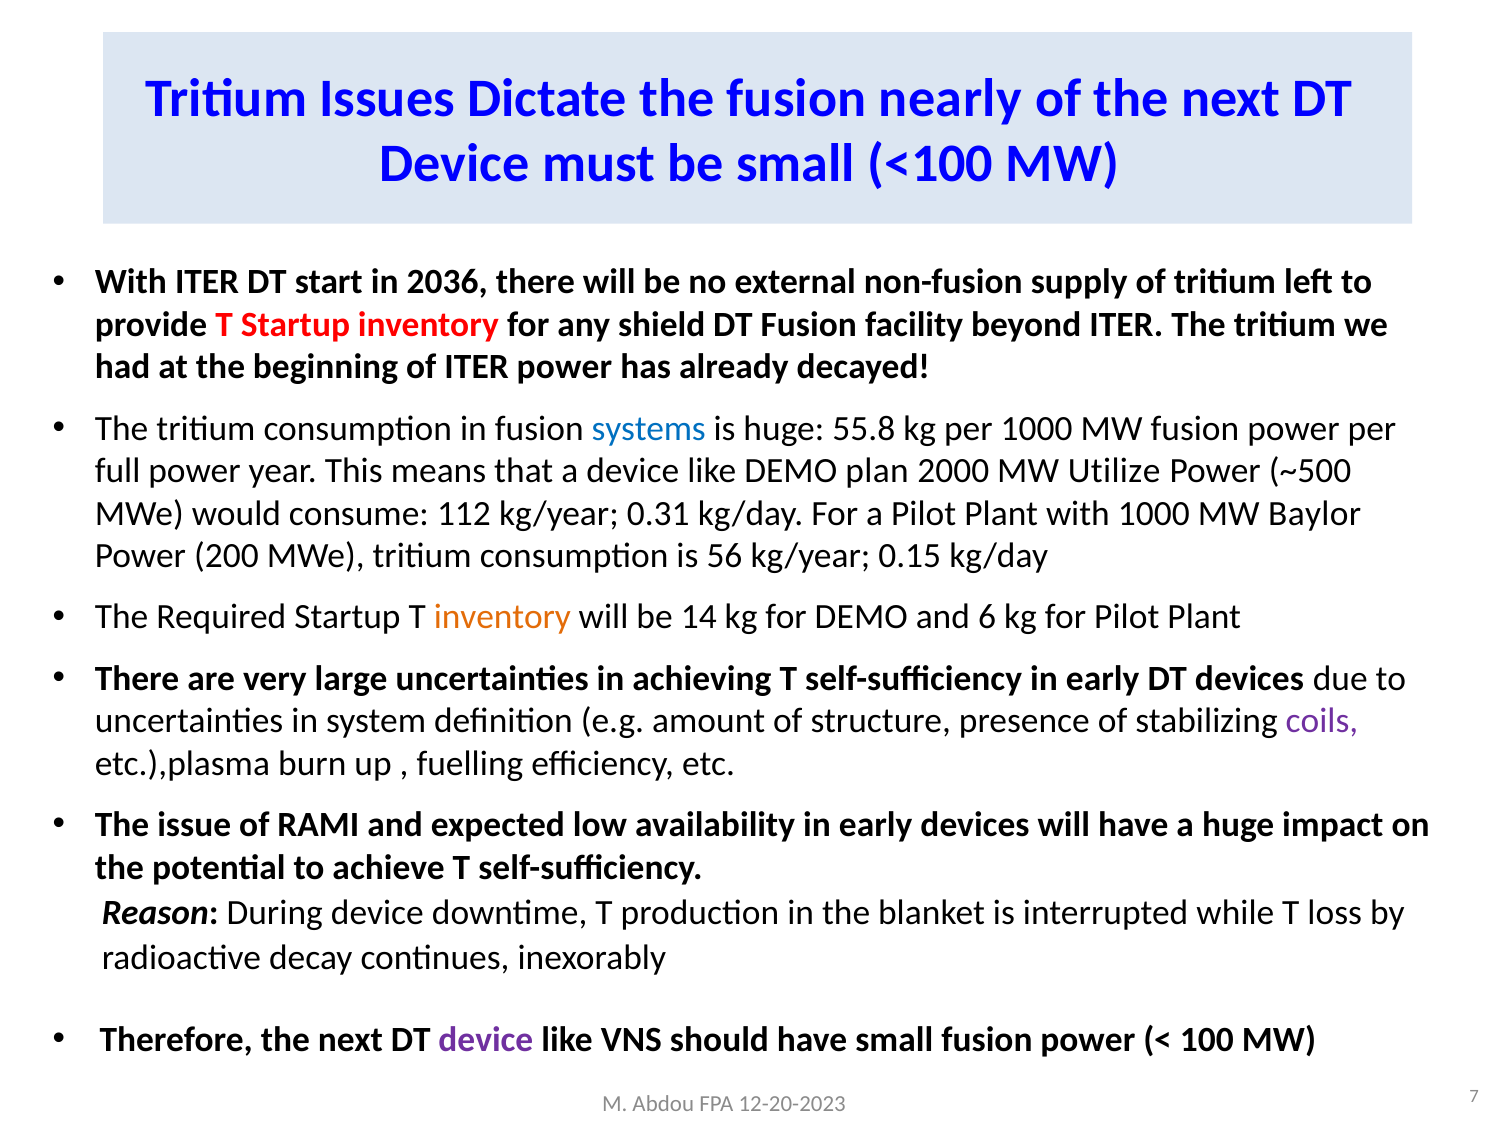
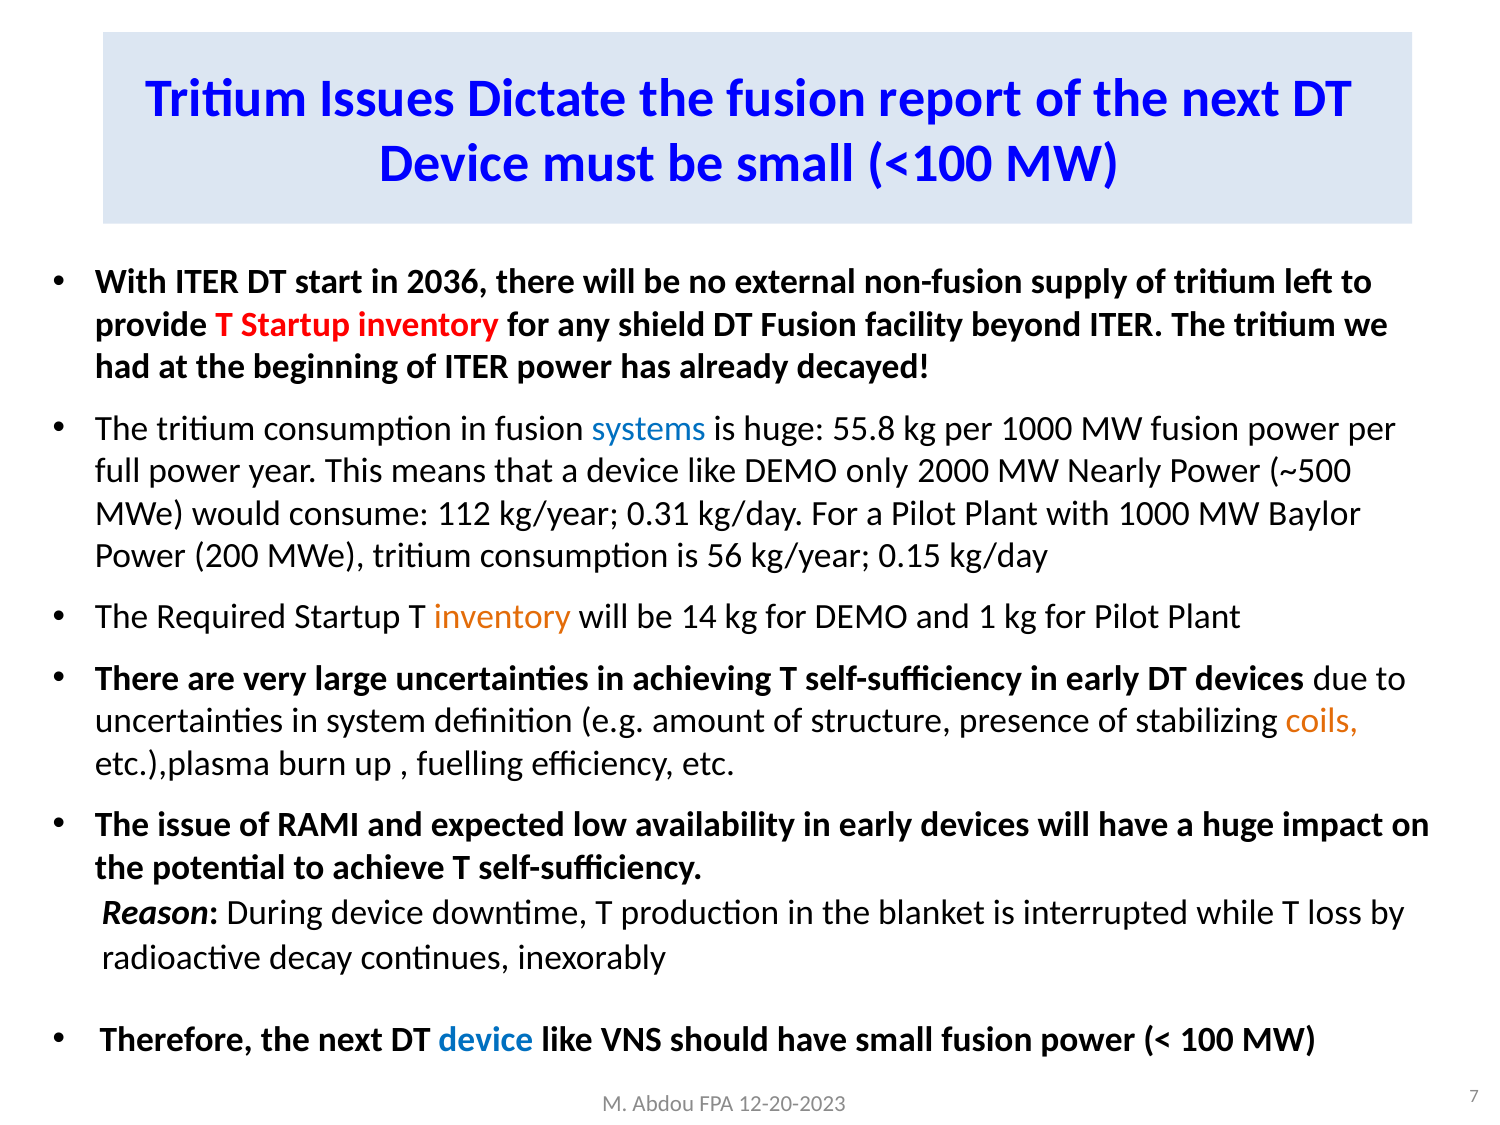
nearly: nearly -> report
plan: plan -> only
Utilize: Utilize -> Nearly
6: 6 -> 1
coils colour: purple -> orange
device at (486, 1039) colour: purple -> blue
